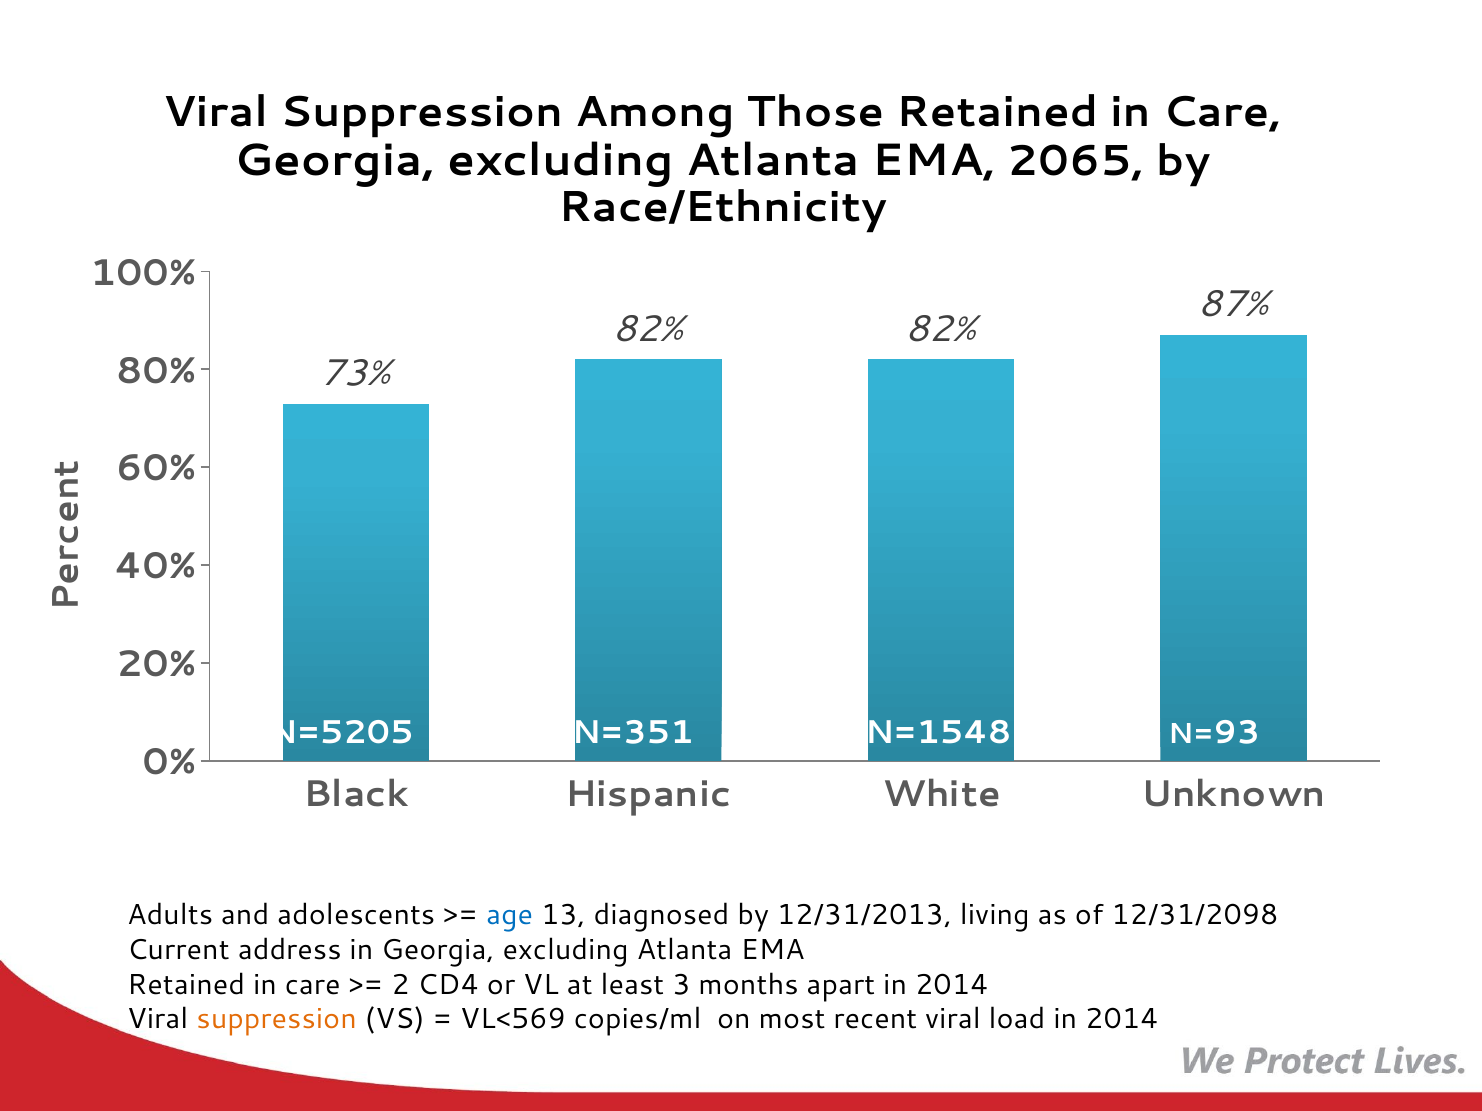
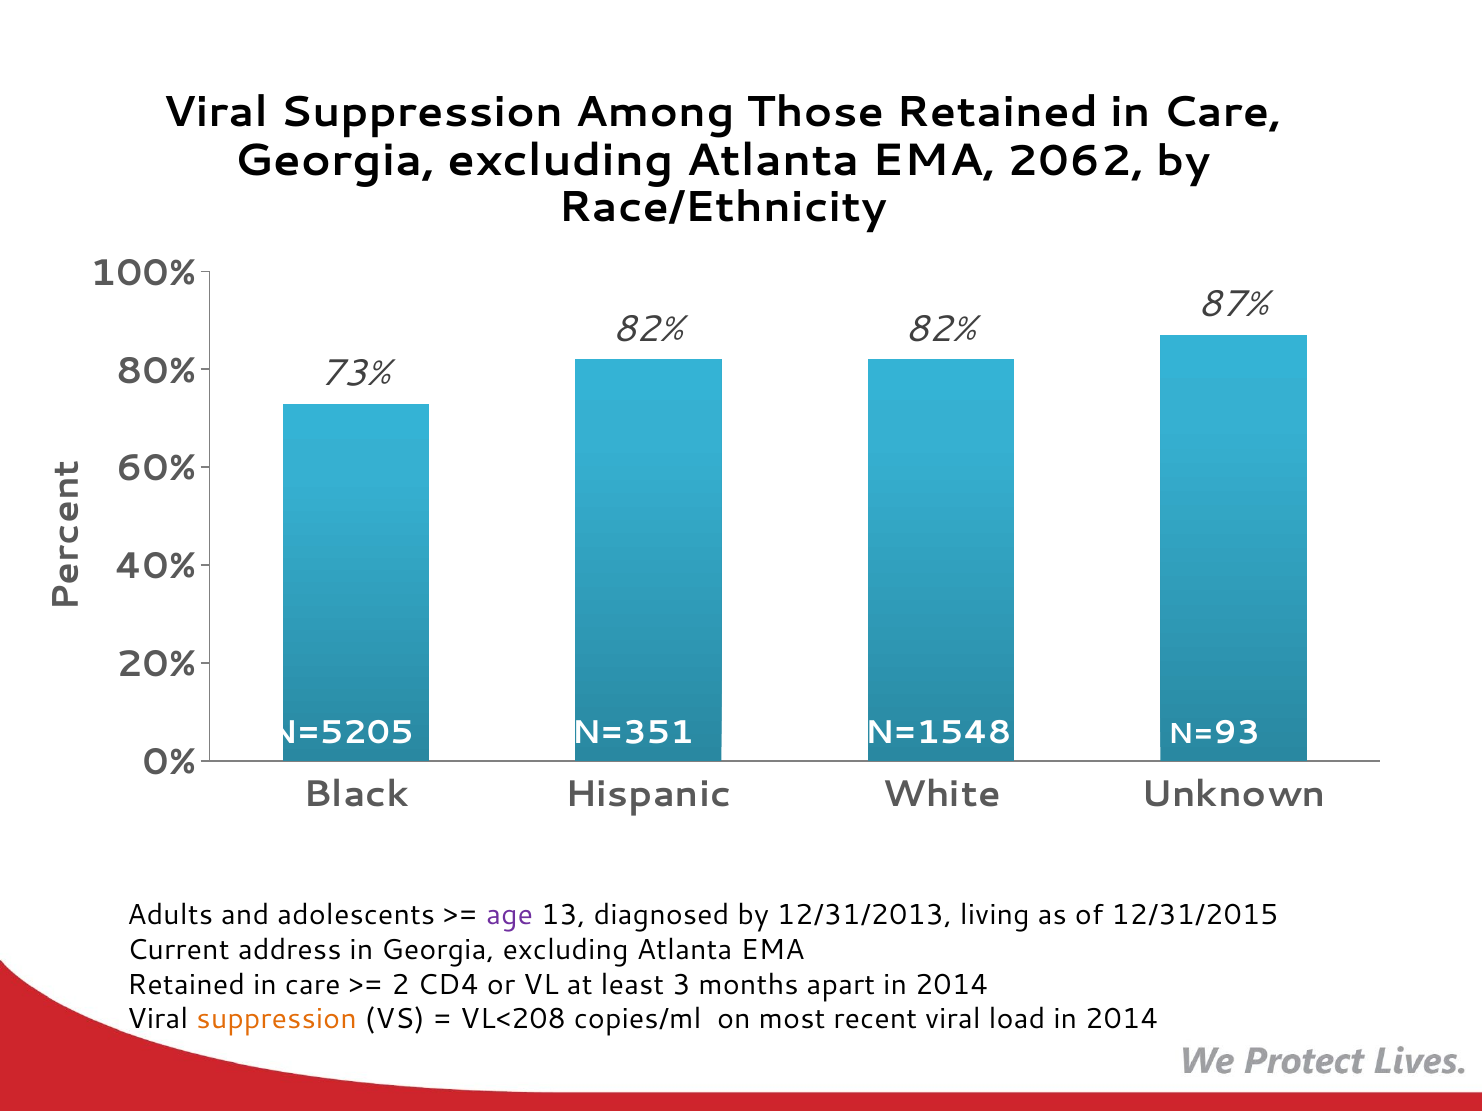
2065: 2065 -> 2062
age colour: blue -> purple
12/31/2098: 12/31/2098 -> 12/31/2015
VL<569: VL<569 -> VL<208
